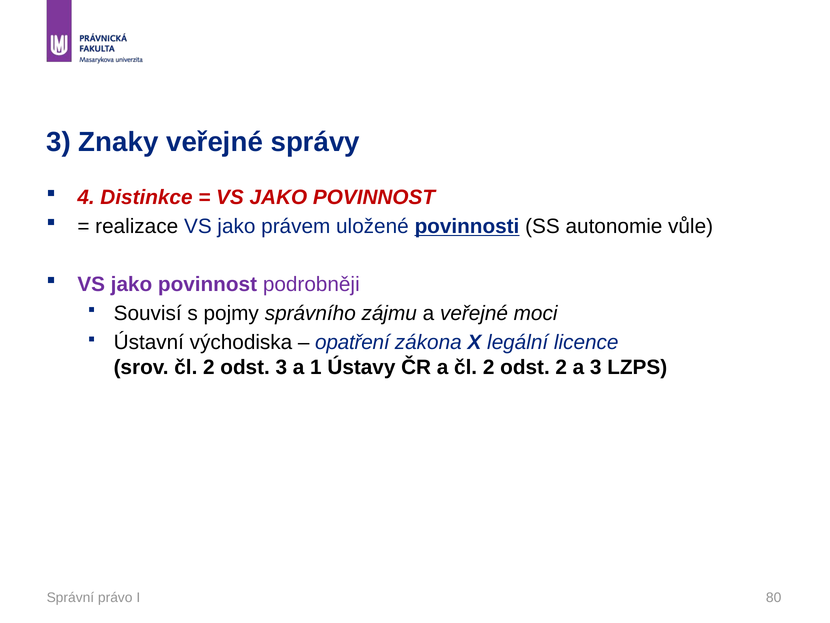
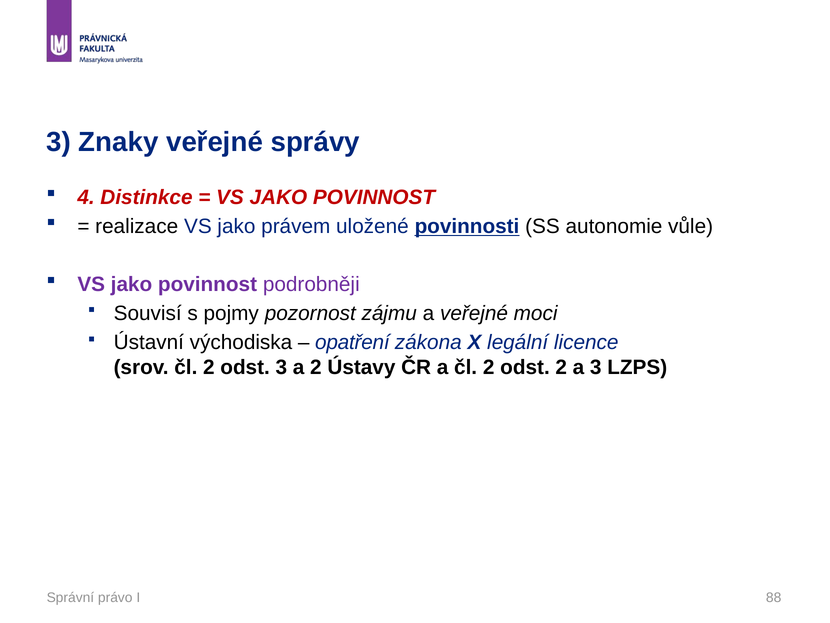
správního: správního -> pozornost
a 1: 1 -> 2
80: 80 -> 88
